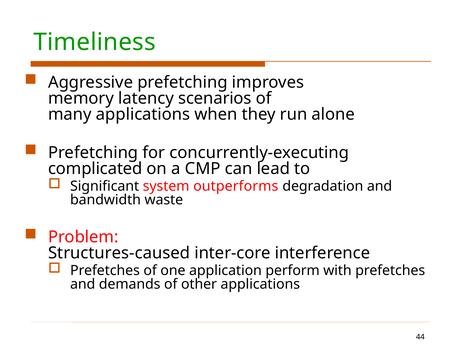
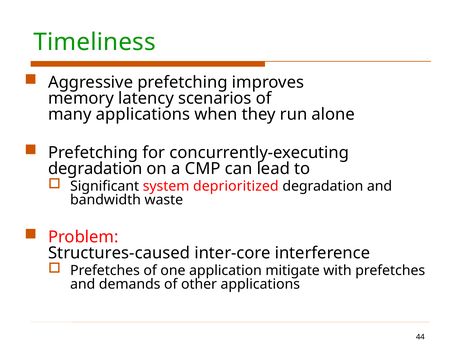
complicated at (95, 169): complicated -> degradation
outperforms: outperforms -> deprioritized
perform: perform -> mitigate
